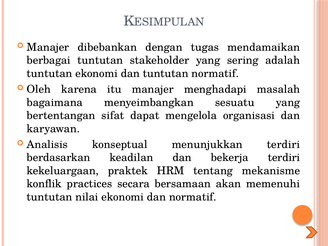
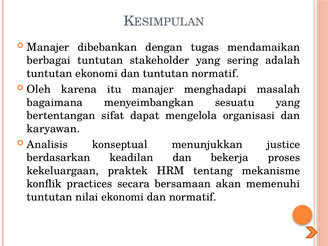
menunjukkan terdiri: terdiri -> justice
bekerja terdiri: terdiri -> proses
